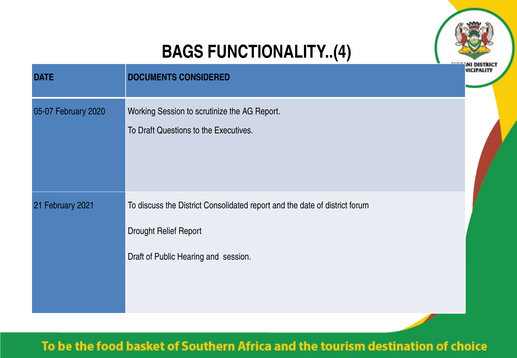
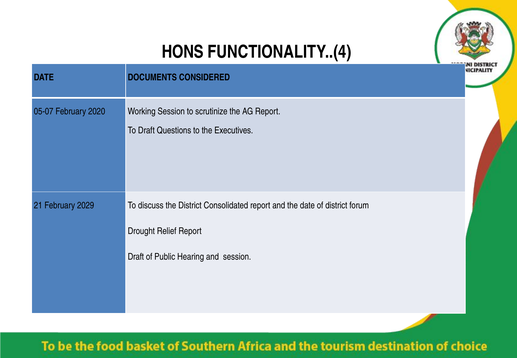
BAGS: BAGS -> HONS
2021: 2021 -> 2029
